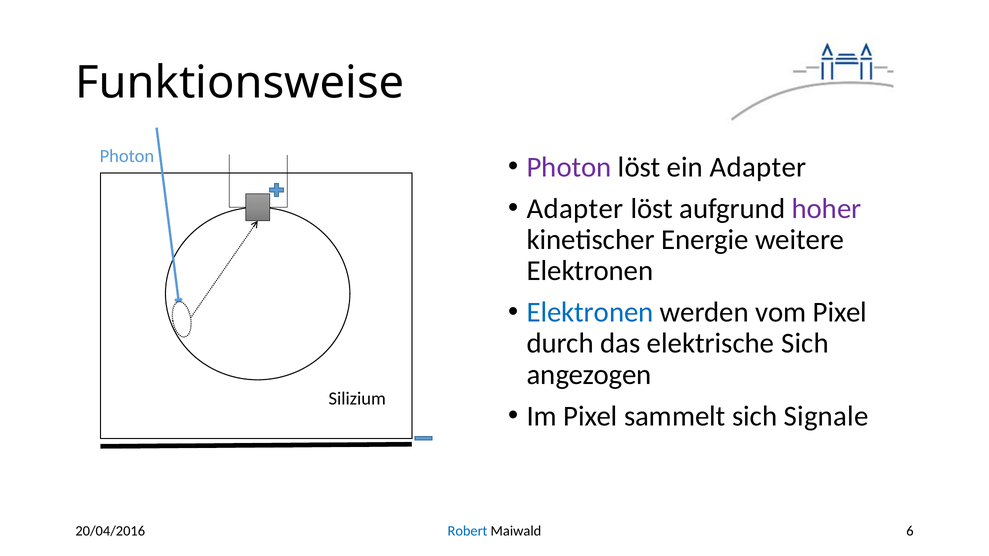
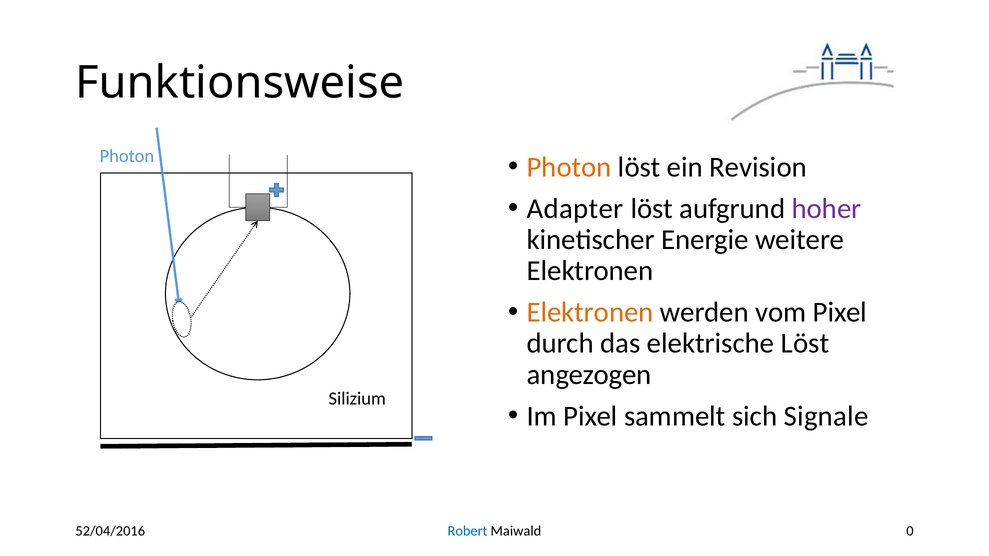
Photon at (569, 167) colour: purple -> orange
ein Adapter: Adapter -> Revision
Elektronen at (590, 312) colour: blue -> orange
elektrische Sich: Sich -> Löst
6: 6 -> 0
20/04/2016: 20/04/2016 -> 52/04/2016
